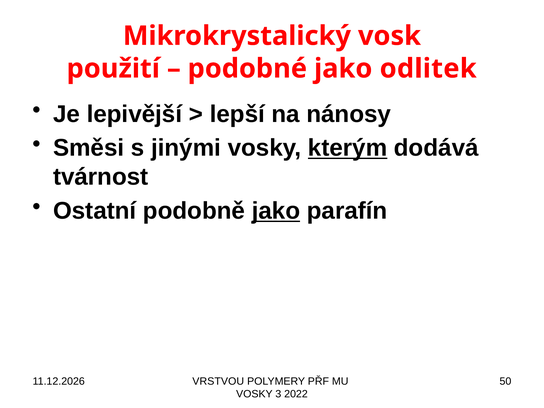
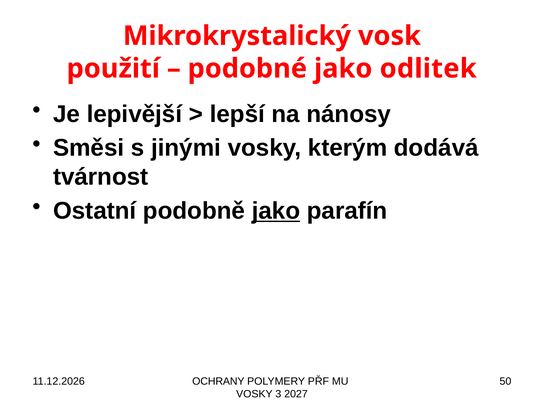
kterým underline: present -> none
VRSTVOU: VRSTVOU -> OCHRANY
2022: 2022 -> 2027
